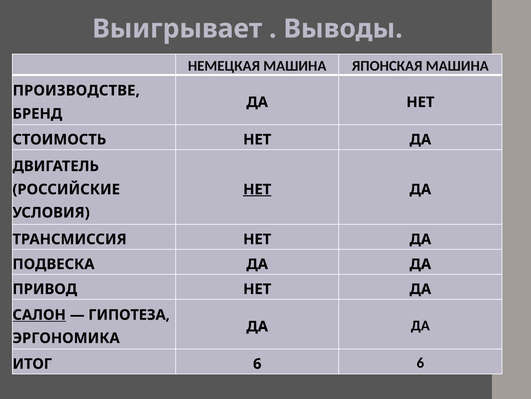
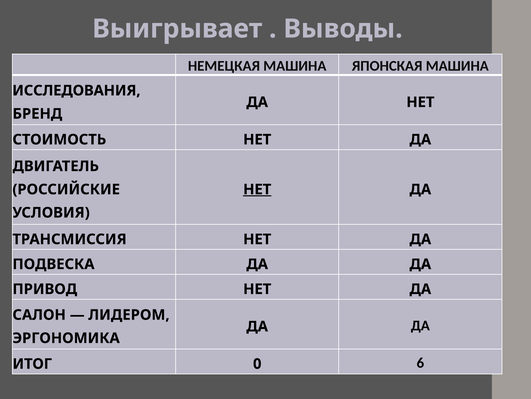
ПРОИЗВОДСТВЕ: ПРОИЗВОДСТВЕ -> ИССЛЕДОВАНИЯ
САЛОН underline: present -> none
ГИПОТЕЗА: ГИПОТЕЗА -> ЛИДЕРОМ
ИТОГ 6: 6 -> 0
